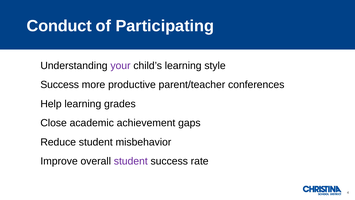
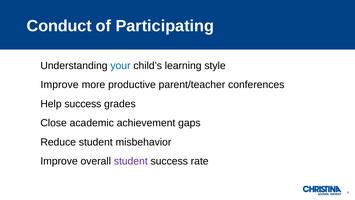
your colour: purple -> blue
Success at (60, 85): Success -> Improve
Help learning: learning -> success
